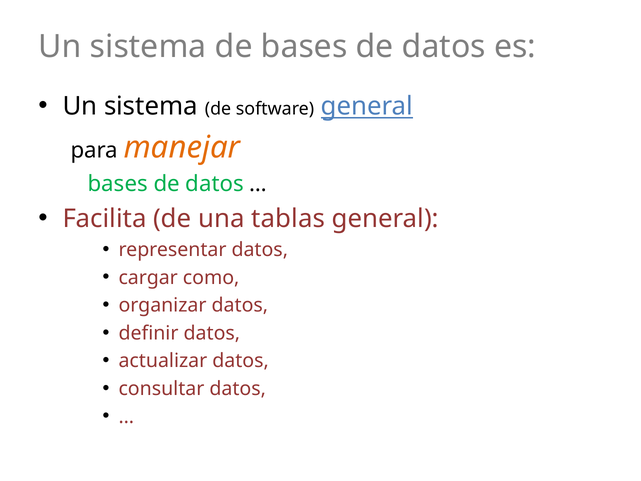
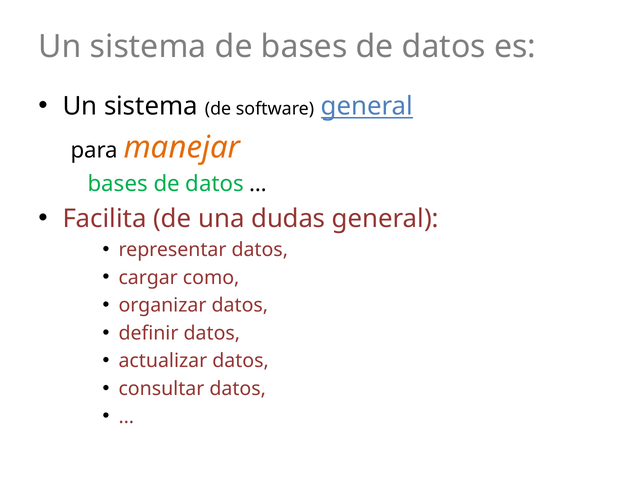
tablas: tablas -> dudas
